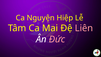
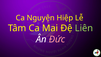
Liên colour: pink -> light green
